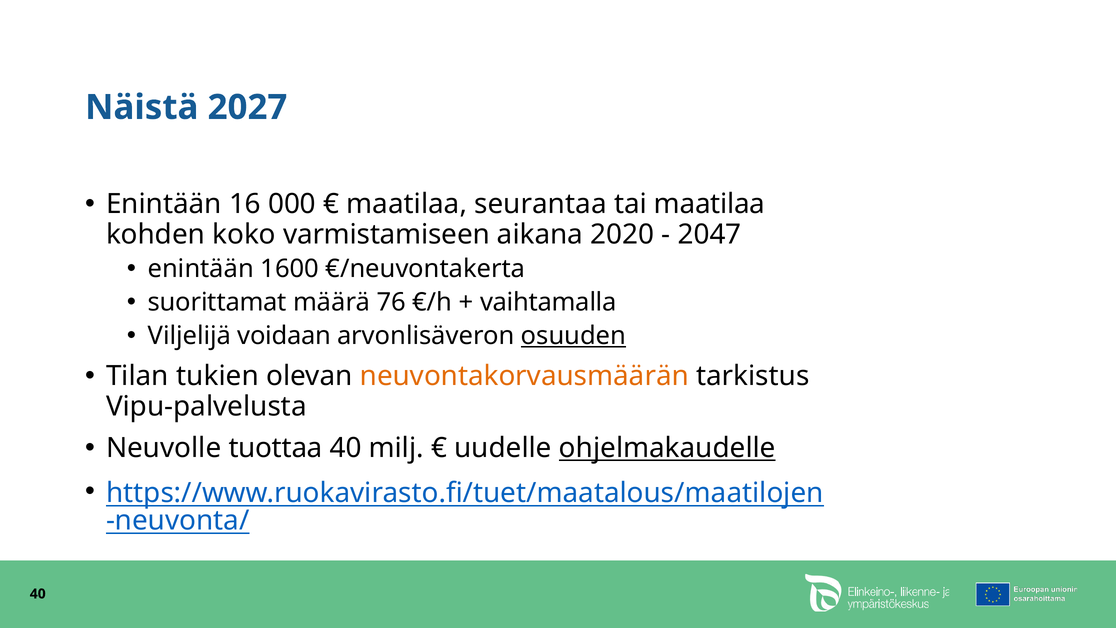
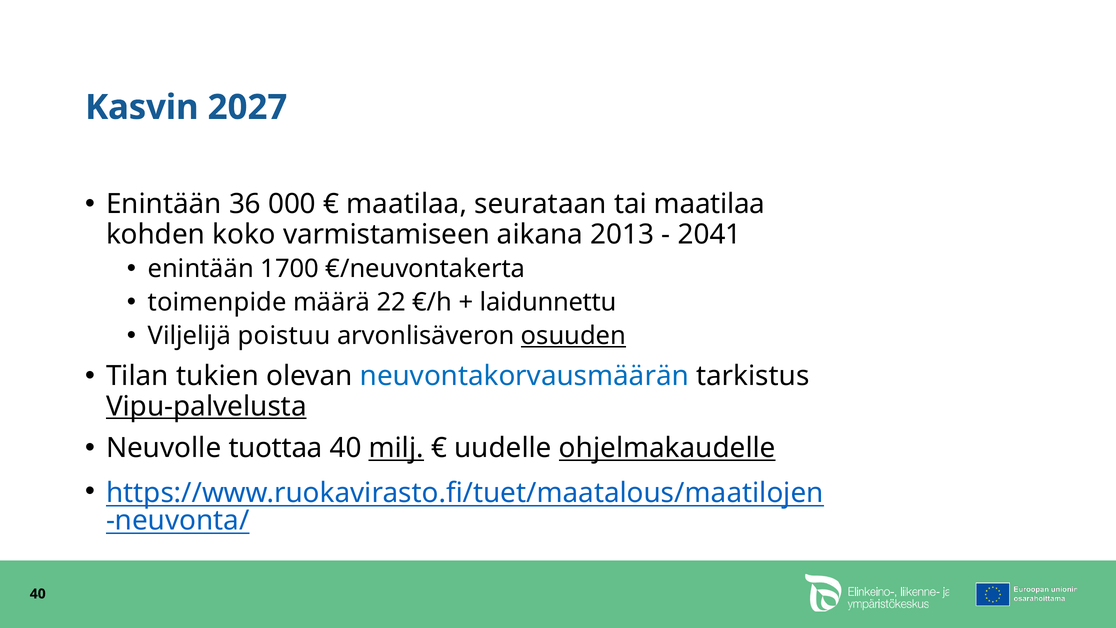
Näistä: Näistä -> Kasvin
16: 16 -> 36
seurantaa: seurantaa -> seurataan
2020: 2020 -> 2013
2047: 2047 -> 2041
1600: 1600 -> 1700
suorittamat: suorittamat -> toimenpide
76: 76 -> 22
vaihtamalla: vaihtamalla -> laidunnettu
voidaan: voidaan -> poistuu
neuvontakorvausmäärän colour: orange -> blue
Vipu-palvelusta underline: none -> present
milj underline: none -> present
